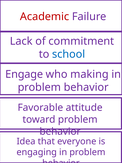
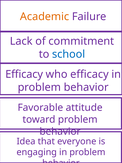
Academic colour: red -> orange
Engage at (24, 74): Engage -> Efficacy
who making: making -> efficacy
